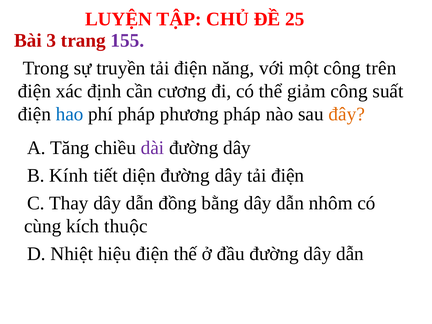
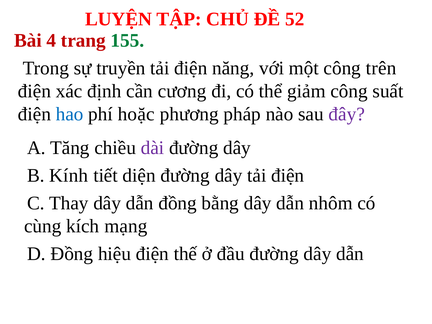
25: 25 -> 52
3: 3 -> 4
155 colour: purple -> green
phí pháp: pháp -> hoặc
đây colour: orange -> purple
thuộc: thuộc -> mạng
D Nhiệt: Nhiệt -> Đồng
